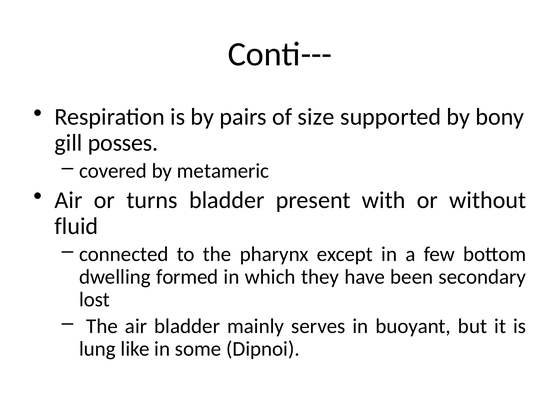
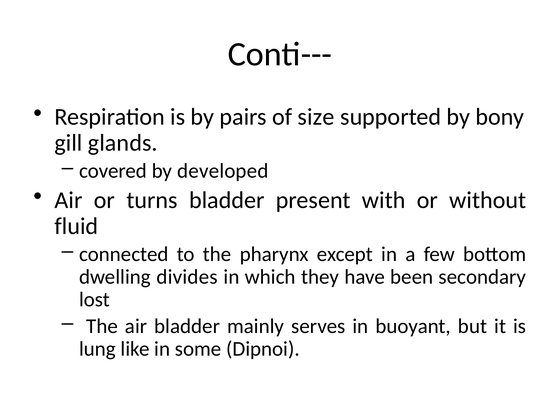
posses: posses -> glands
metameric: metameric -> developed
formed: formed -> divides
